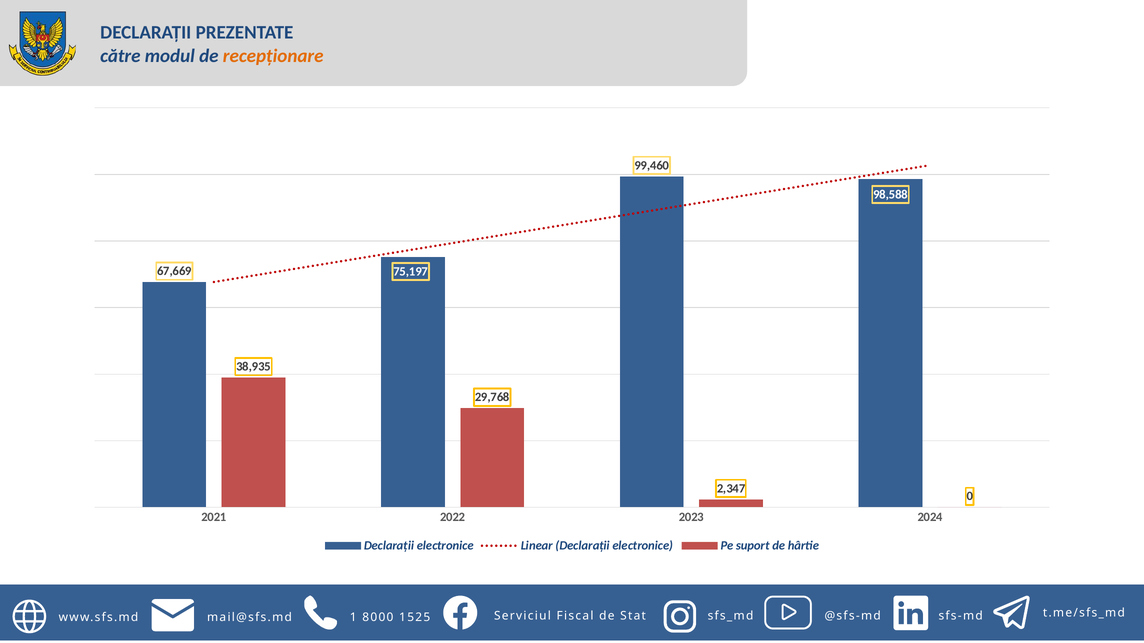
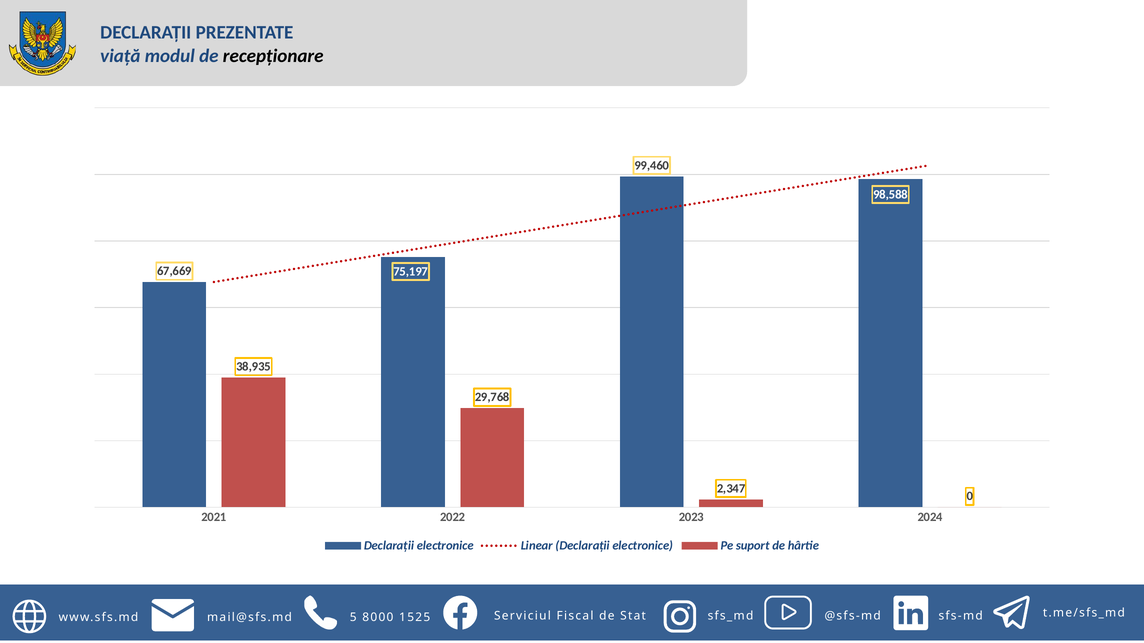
către: către -> viață
recepționare colour: orange -> black
1: 1 -> 5
